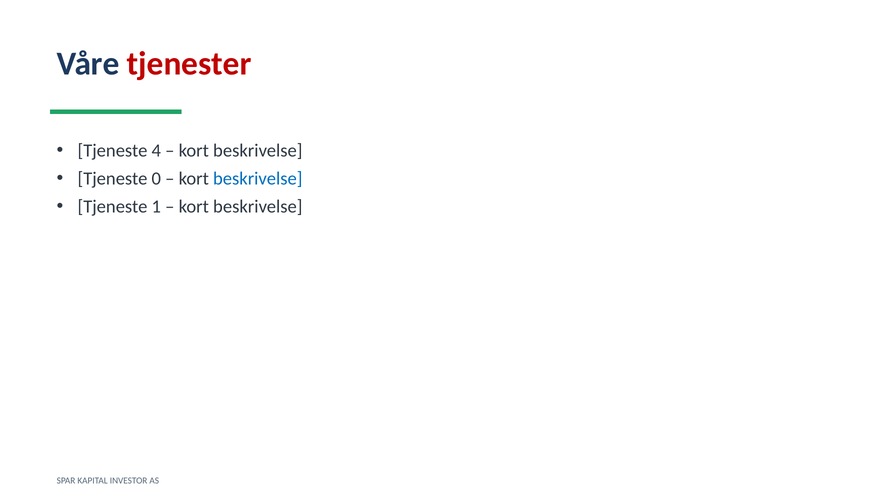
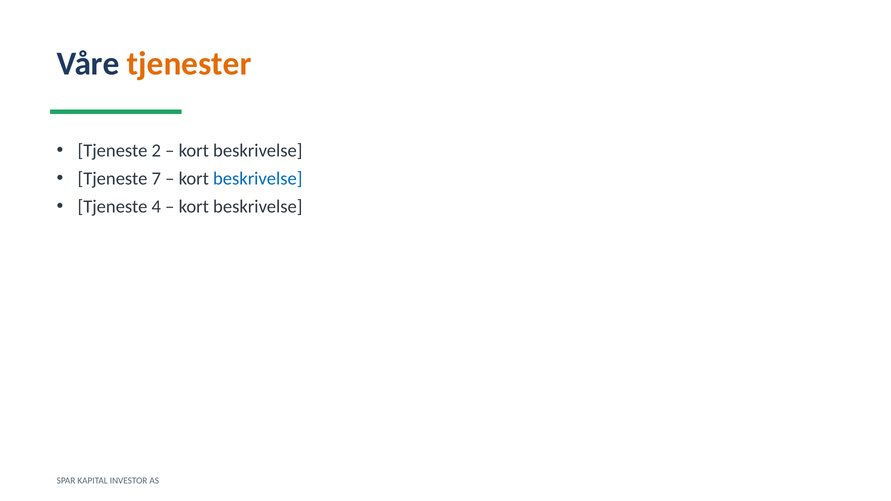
tjenester colour: red -> orange
4: 4 -> 2
0: 0 -> 7
1: 1 -> 4
